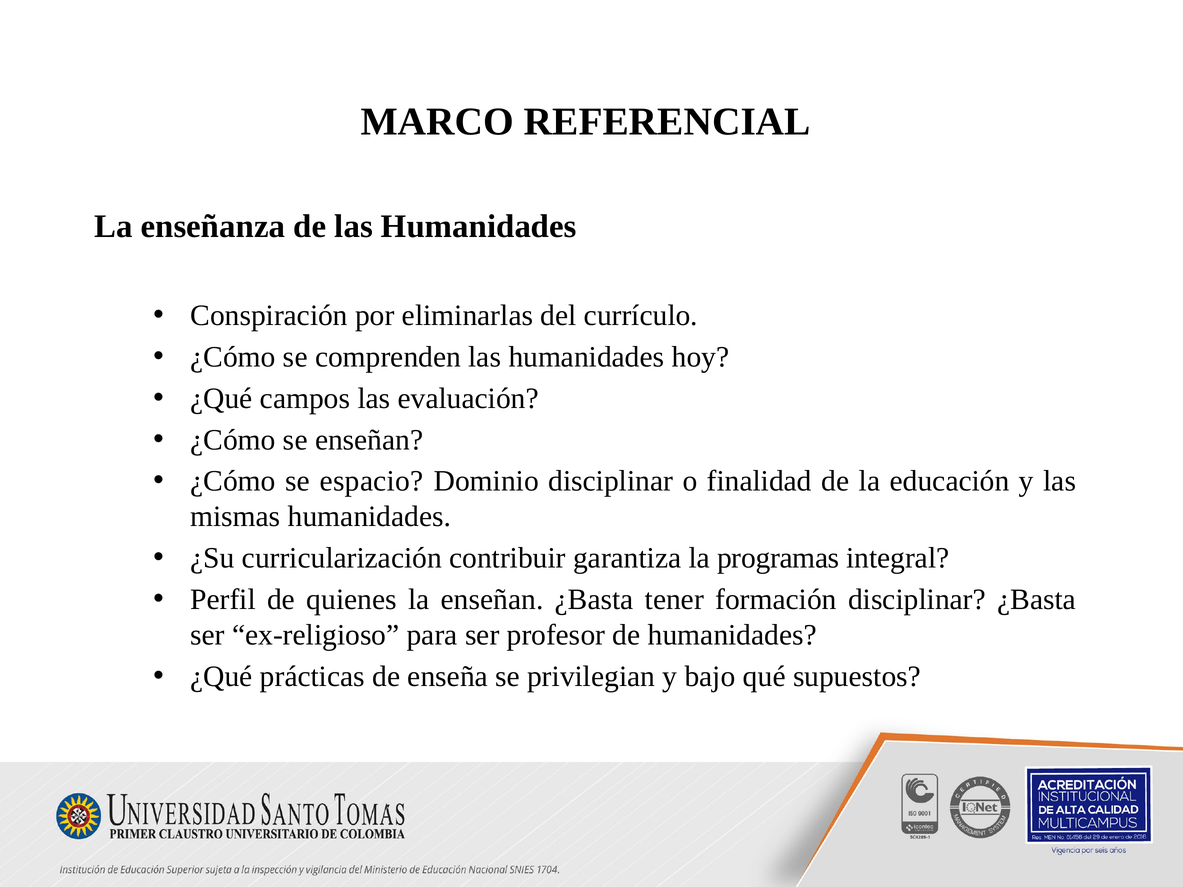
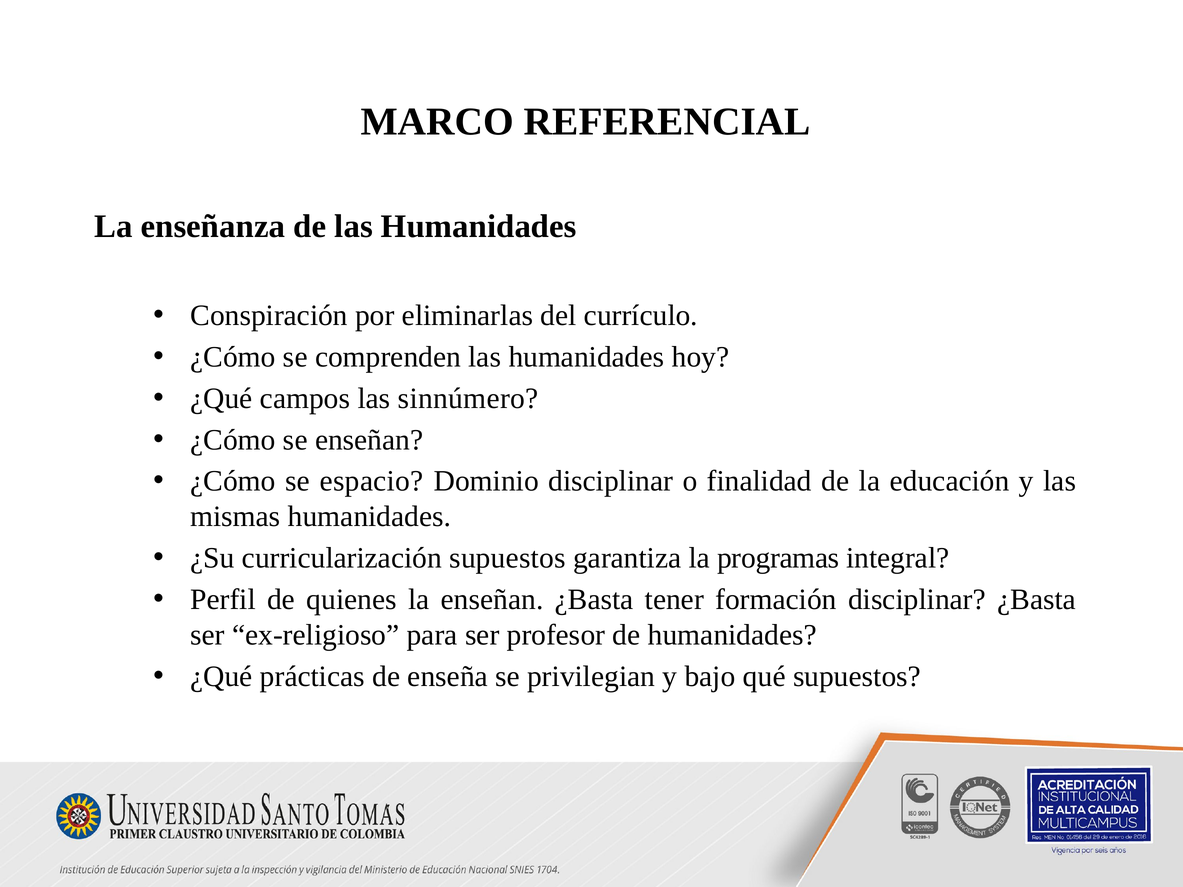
evaluación: evaluación -> sinnúmero
curricularización contribuir: contribuir -> supuestos
